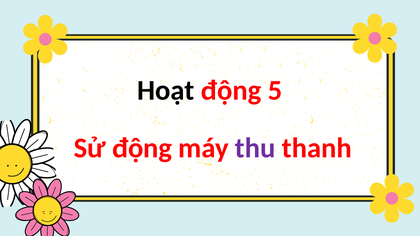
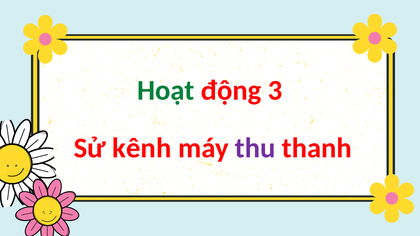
Hoạt colour: black -> green
5: 5 -> 3
Sử động: động -> kênh
